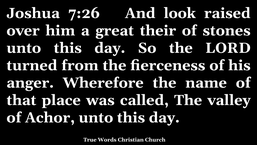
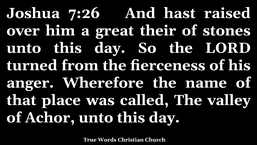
look: look -> hast
